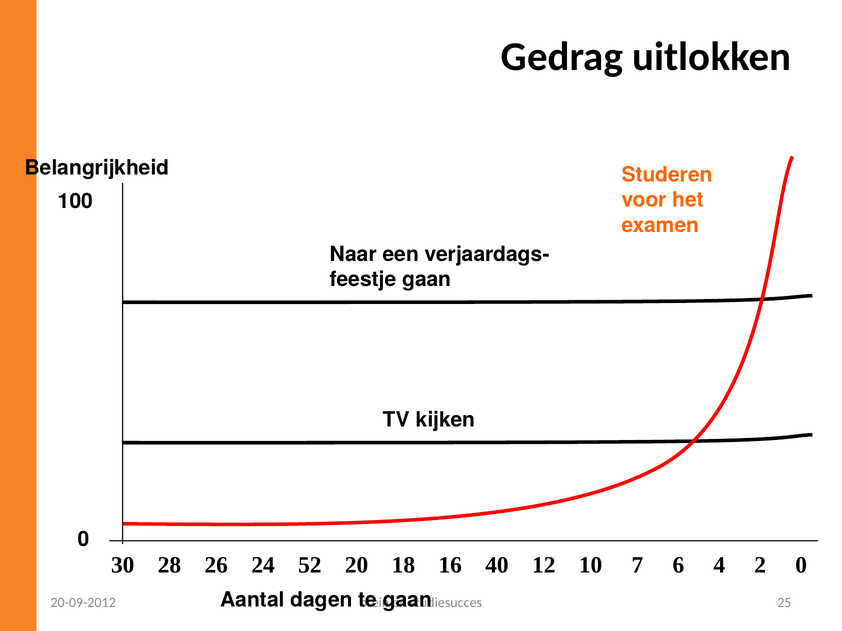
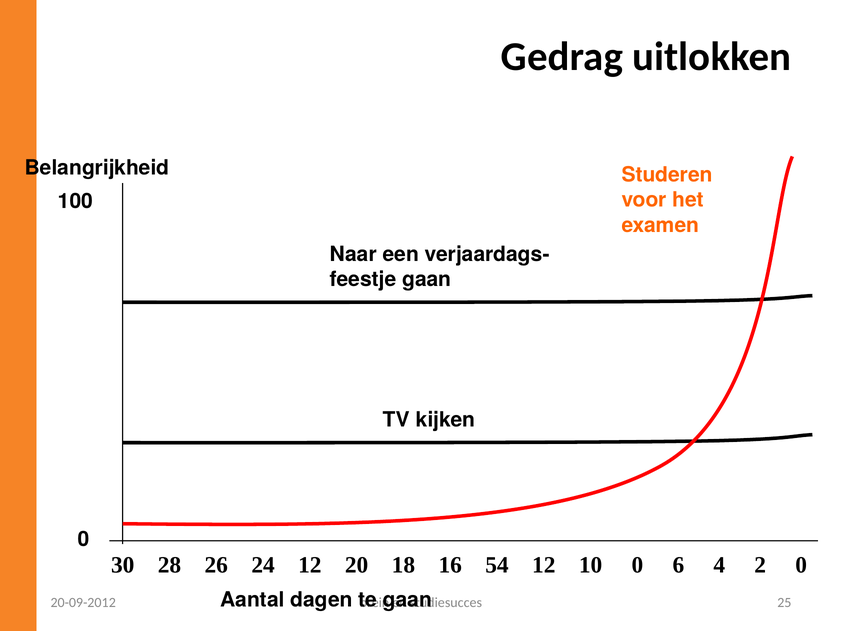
24 52: 52 -> 12
40: 40 -> 54
10 7: 7 -> 0
